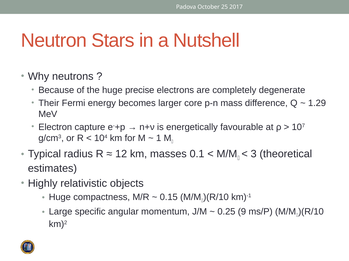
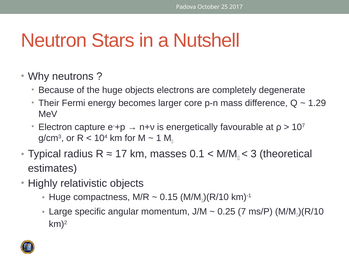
huge precise: precise -> objects
12: 12 -> 17
9: 9 -> 7
